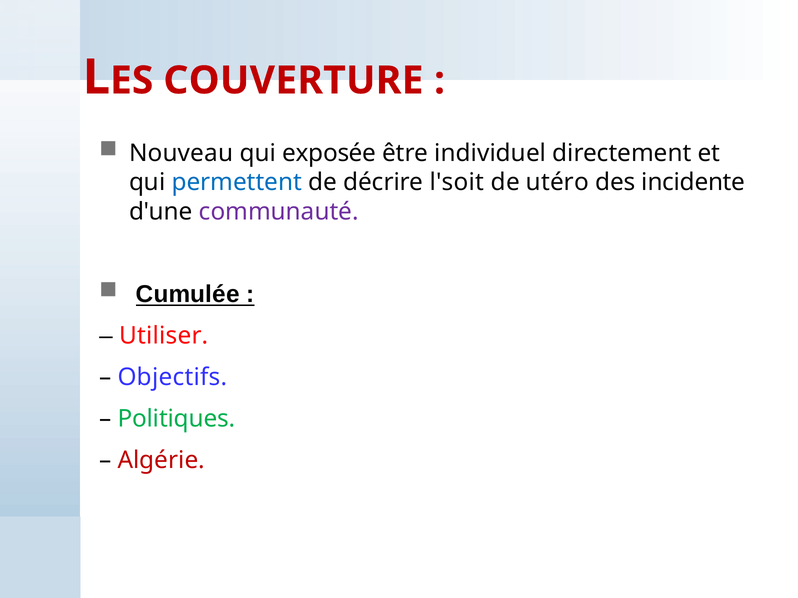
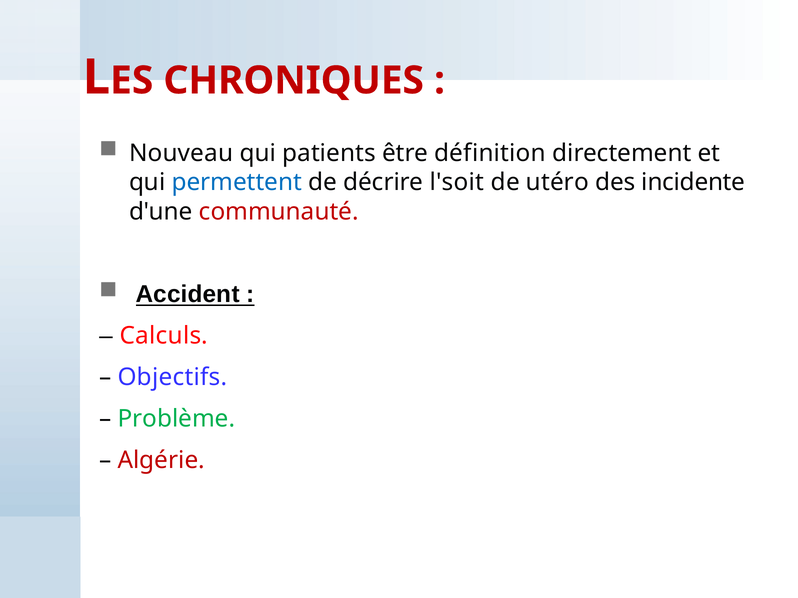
COUVERTURE: COUVERTURE -> CHRONIQUES
exposée: exposée -> patients
individuel: individuel -> définition
communauté colour: purple -> red
Cumulée: Cumulée -> Accident
Utiliser: Utiliser -> Calculs
Politiques: Politiques -> Problème
